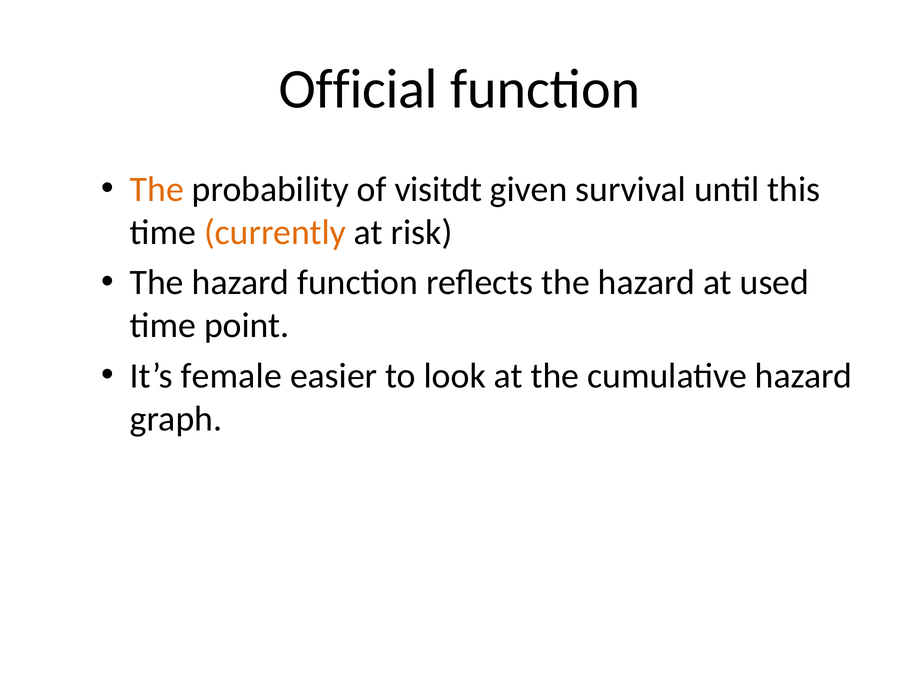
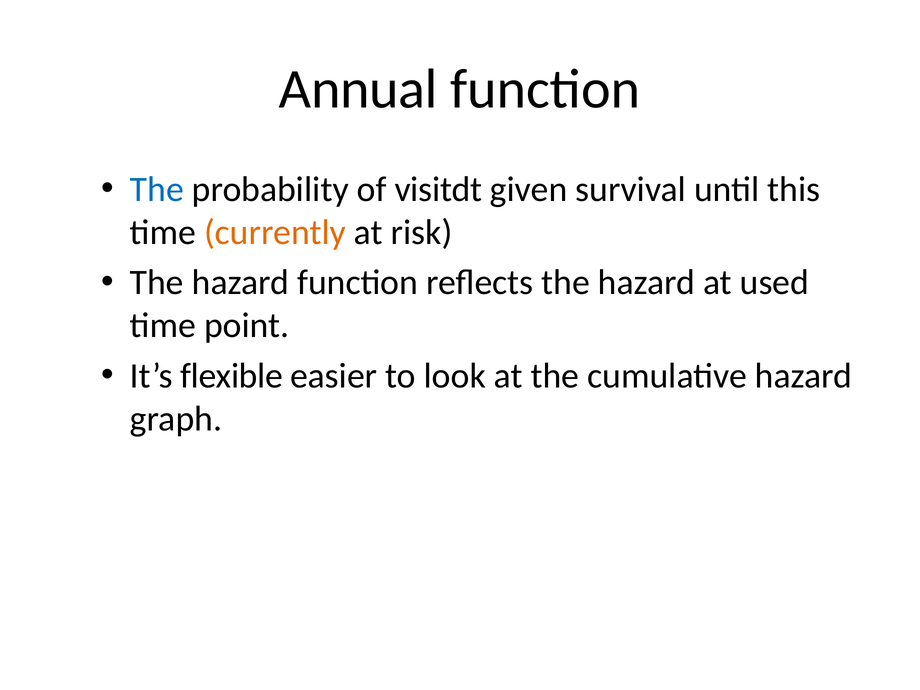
Official: Official -> Annual
The at (157, 190) colour: orange -> blue
female: female -> flexible
